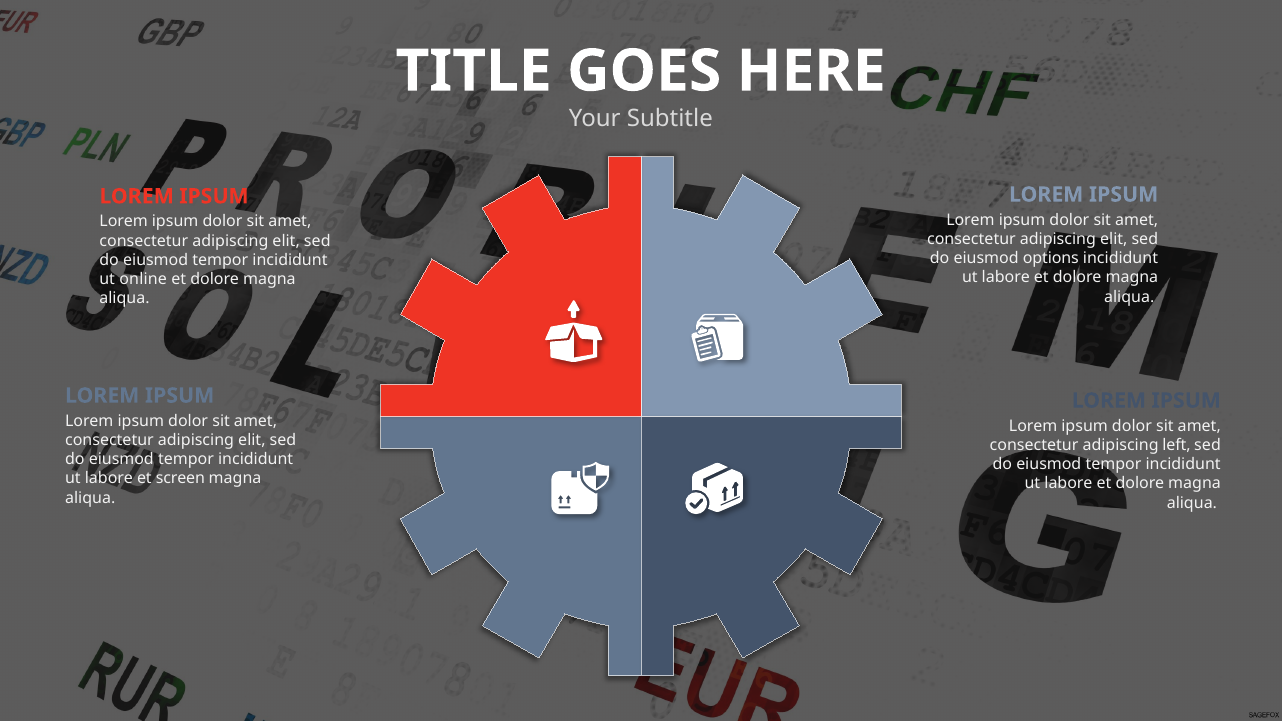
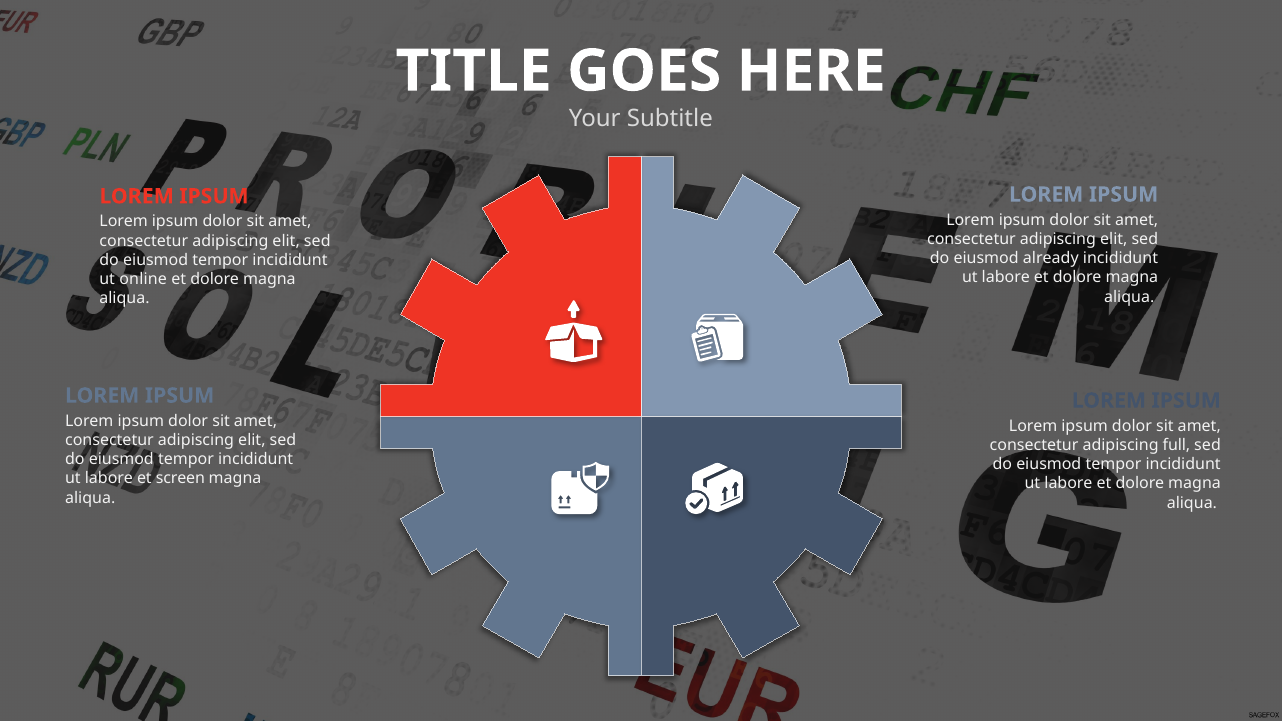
options: options -> already
left: left -> full
